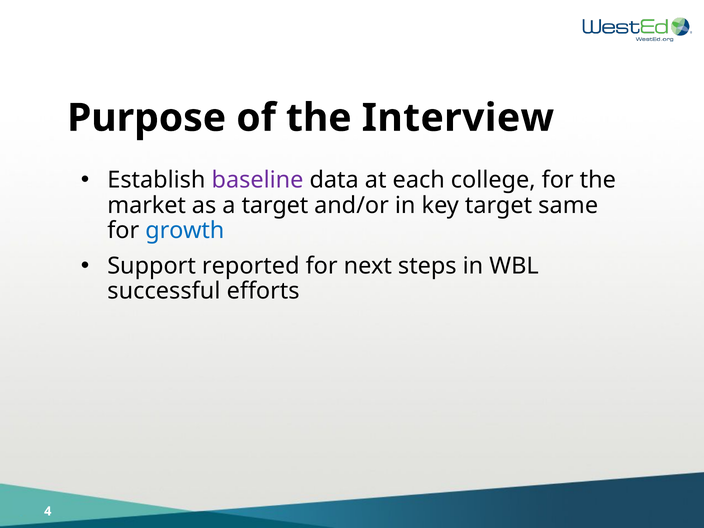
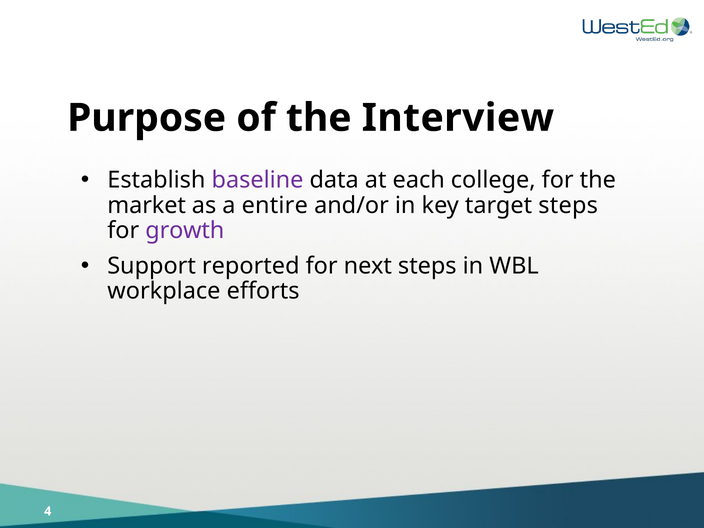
a target: target -> entire
target same: same -> steps
growth colour: blue -> purple
successful: successful -> workplace
